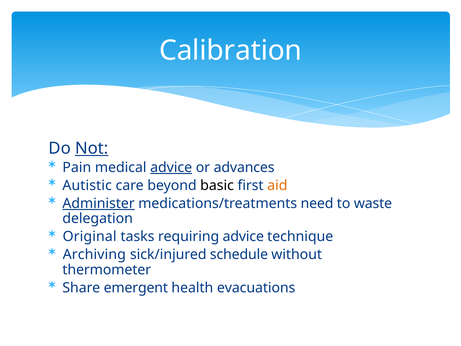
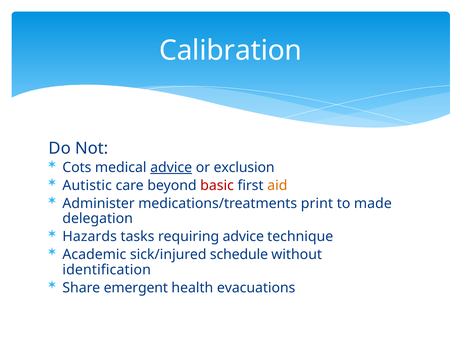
Not underline: present -> none
Pain: Pain -> Cots
advances: advances -> exclusion
basic colour: black -> red
Administer underline: present -> none
need: need -> print
waste: waste -> made
Original: Original -> Hazards
Archiving: Archiving -> Academic
thermometer: thermometer -> identification
